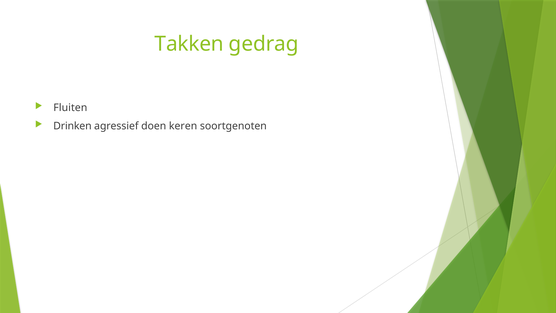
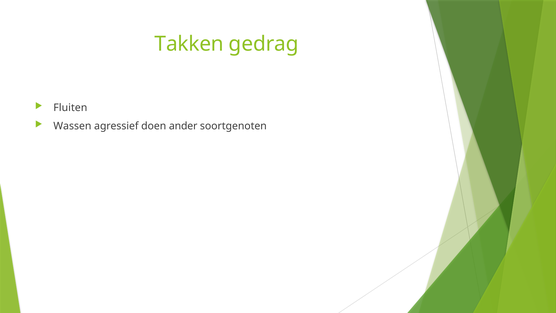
Drinken: Drinken -> Wassen
keren: keren -> ander
